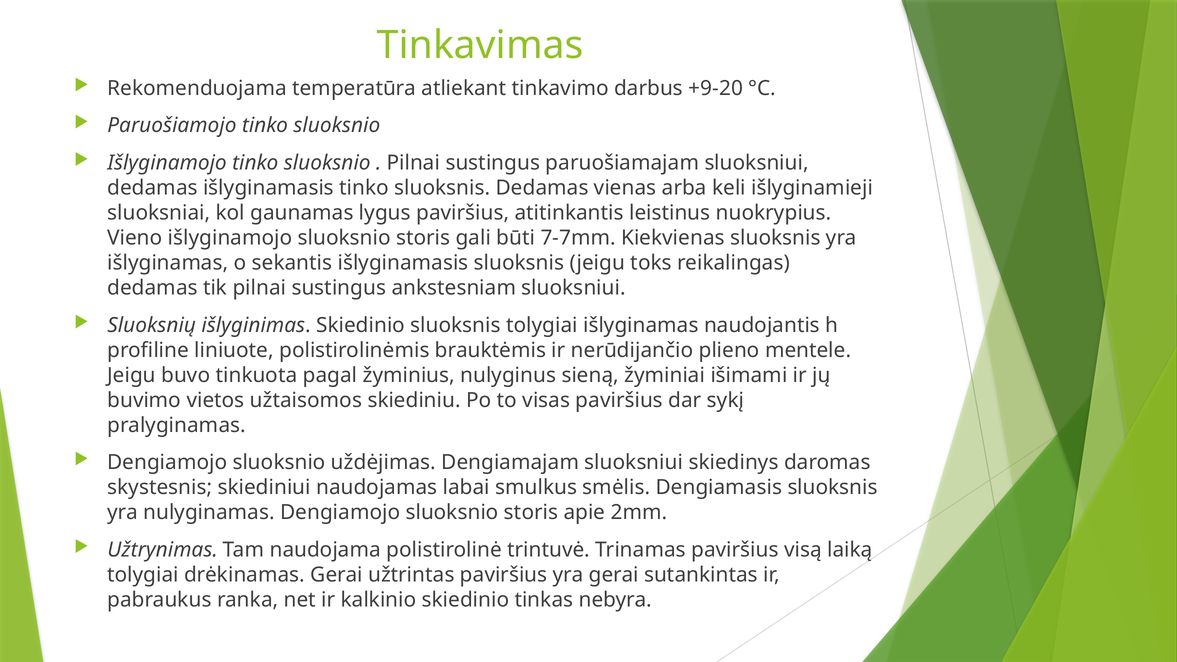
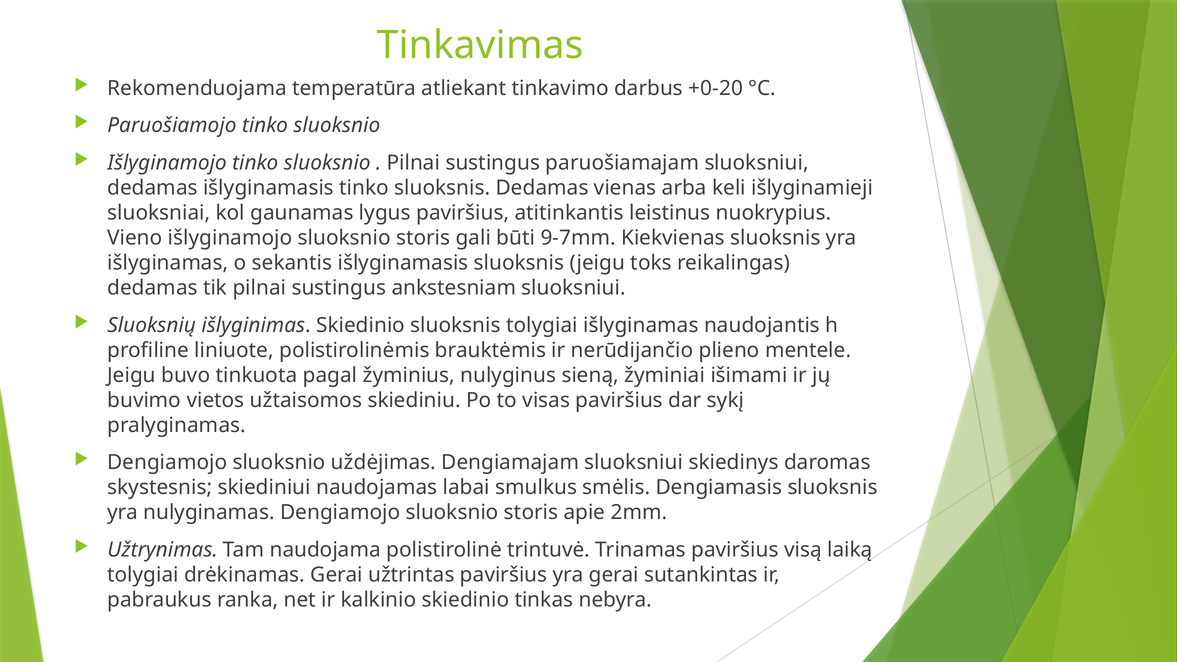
+9-20: +9-20 -> +0-20
7-7mm: 7-7mm -> 9-7mm
